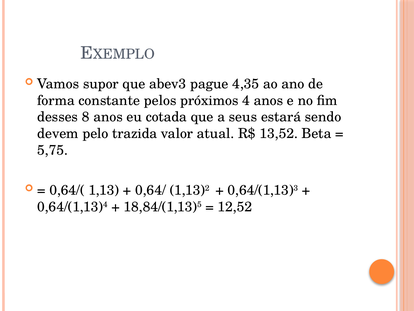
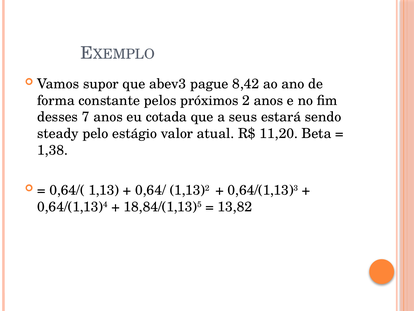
4,35: 4,35 -> 8,42
4: 4 -> 2
8: 8 -> 7
devem: devem -> steady
trazida: trazida -> estágio
13,52: 13,52 -> 11,20
5,75: 5,75 -> 1,38
12,52: 12,52 -> 13,82
